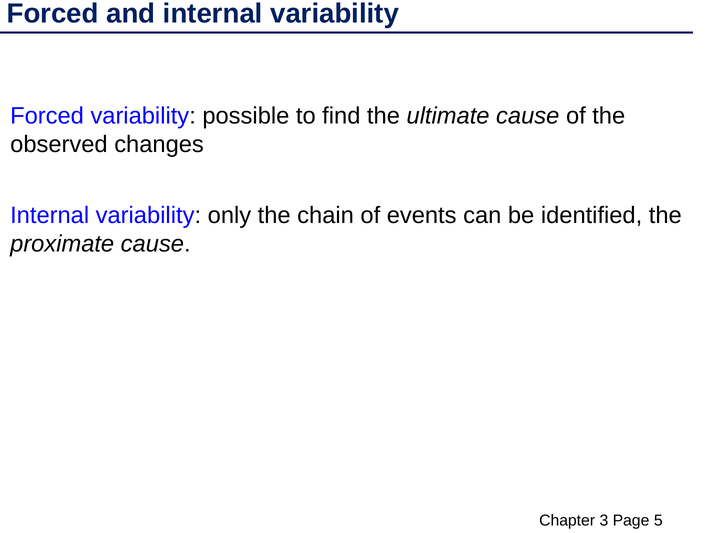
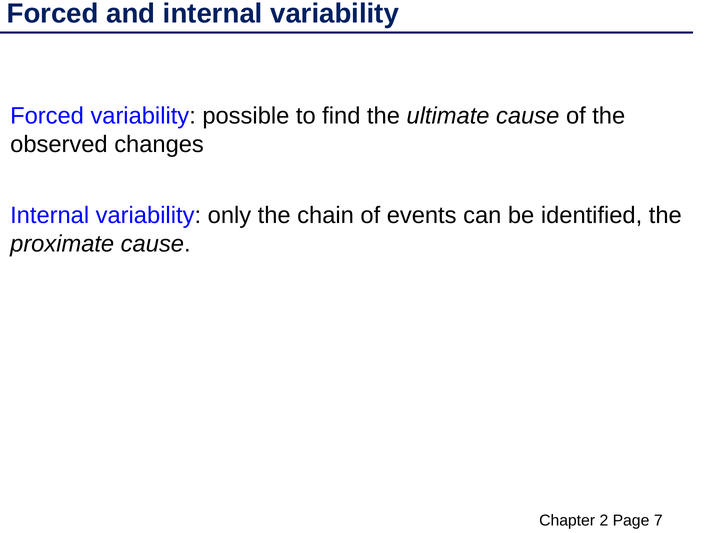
3: 3 -> 2
5: 5 -> 7
